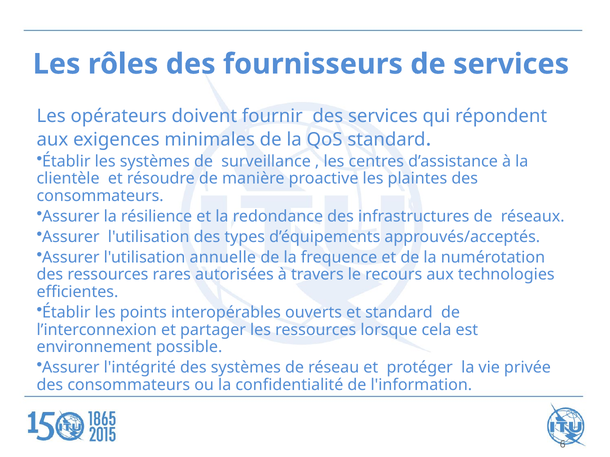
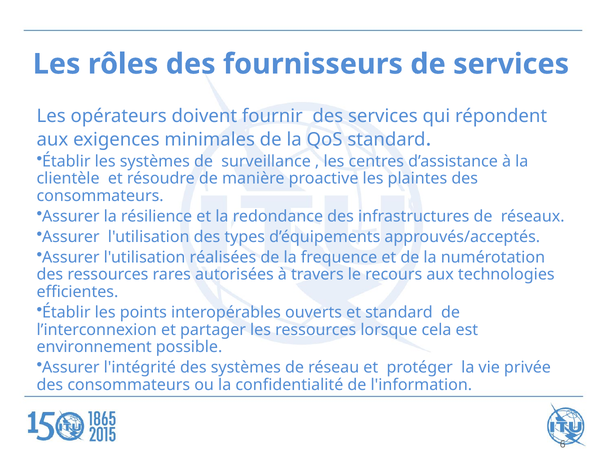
annuelle: annuelle -> réalisées
